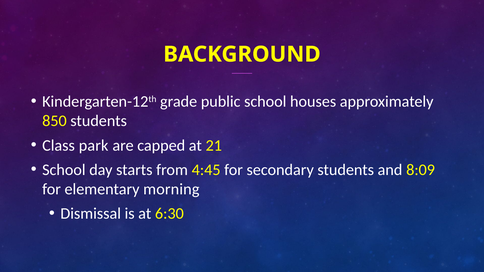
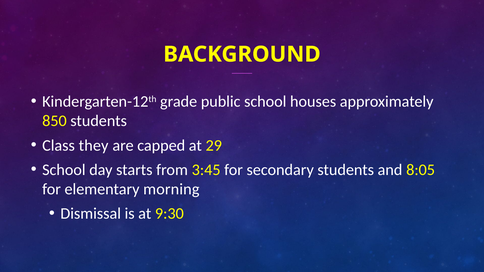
park: park -> they
21: 21 -> 29
4:45: 4:45 -> 3:45
8:09: 8:09 -> 8:05
6:30: 6:30 -> 9:30
